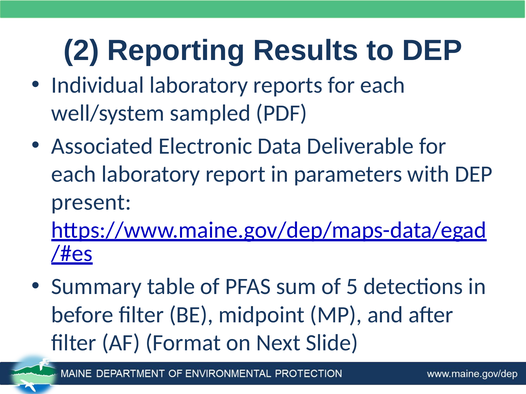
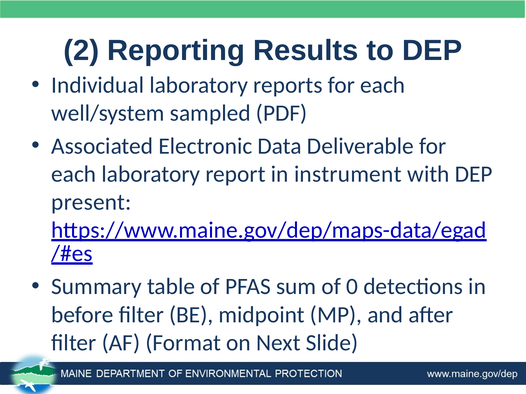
parameters: parameters -> instrument
5: 5 -> 0
